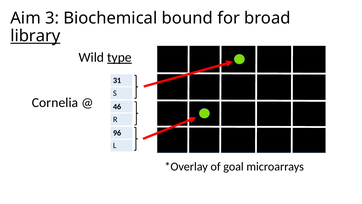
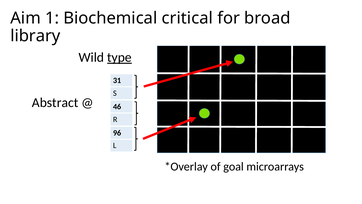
3: 3 -> 1
bound: bound -> critical
library underline: present -> none
Cornelia: Cornelia -> Abstract
